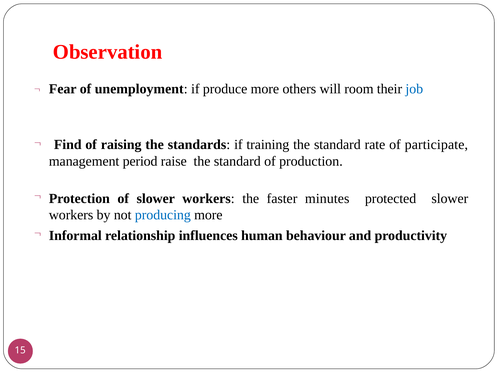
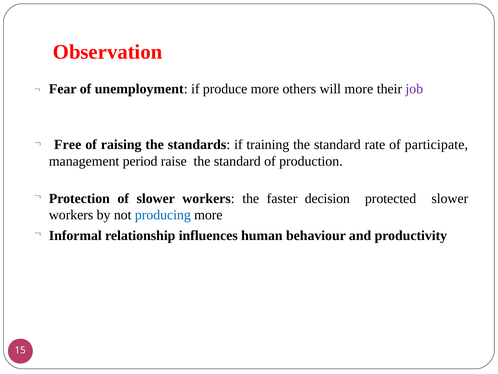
will room: room -> more
job colour: blue -> purple
Find: Find -> Free
minutes: minutes -> decision
